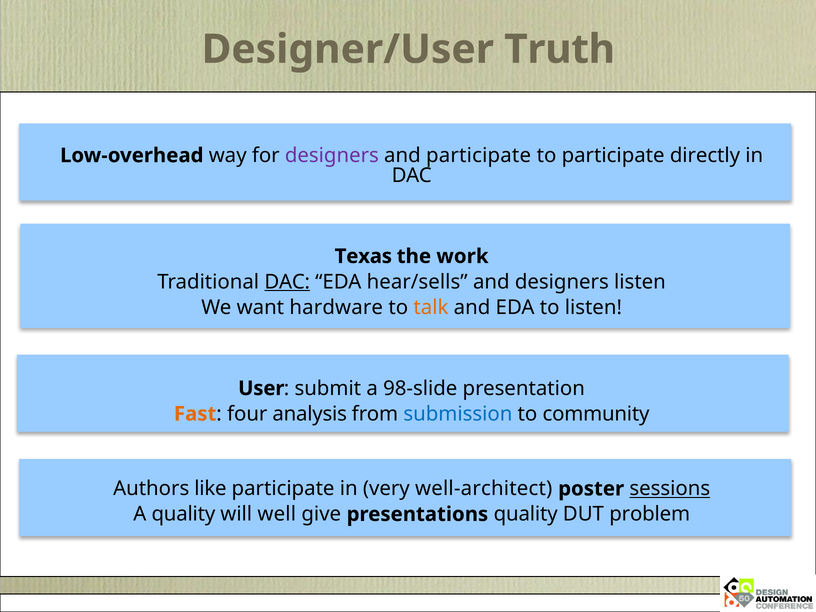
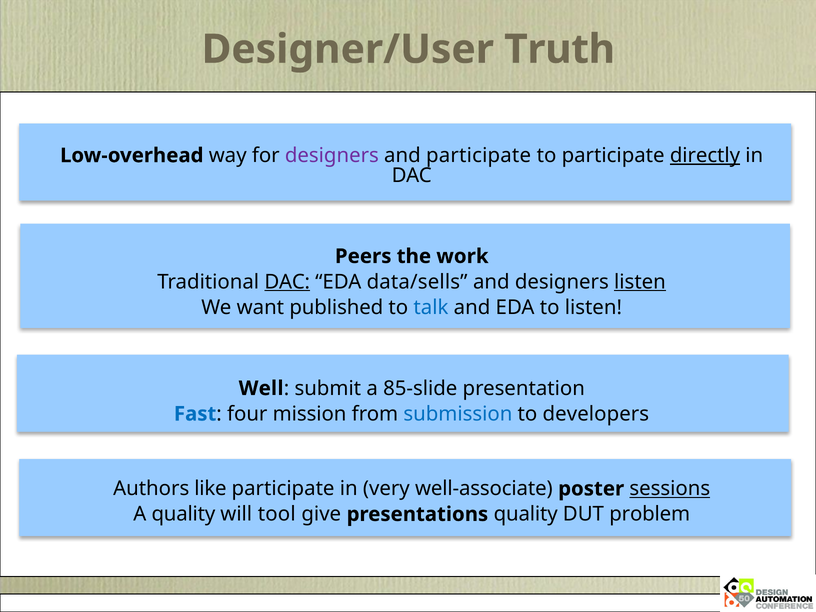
directly underline: none -> present
Texas: Texas -> Peers
hear/sells: hear/sells -> data/sells
listen at (640, 282) underline: none -> present
hardware: hardware -> published
talk colour: orange -> blue
User: User -> Well
98-slide: 98-slide -> 85-slide
Fast colour: orange -> blue
analysis: analysis -> mission
community: community -> developers
well-architect: well-architect -> well-associate
well: well -> tool
